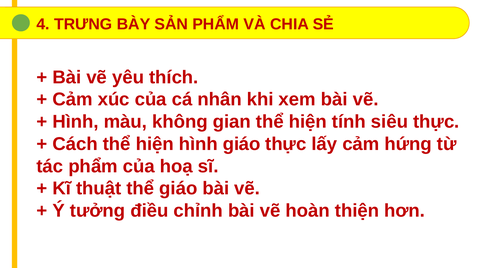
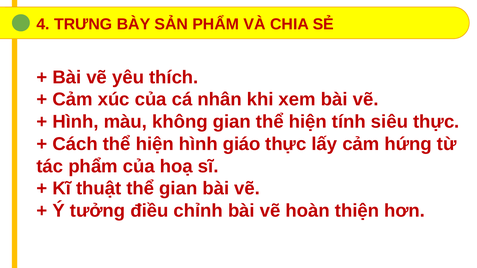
thể giáo: giáo -> gian
